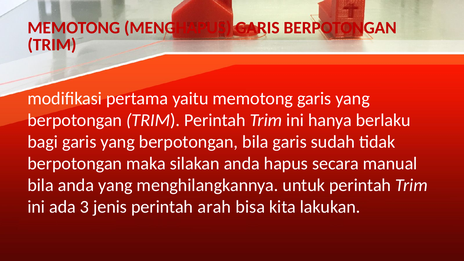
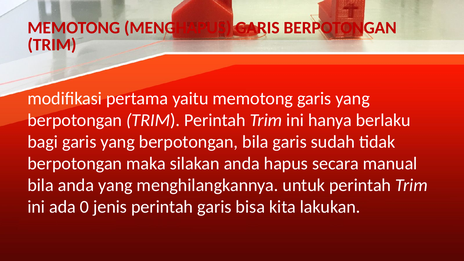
3: 3 -> 0
perintah arah: arah -> garis
